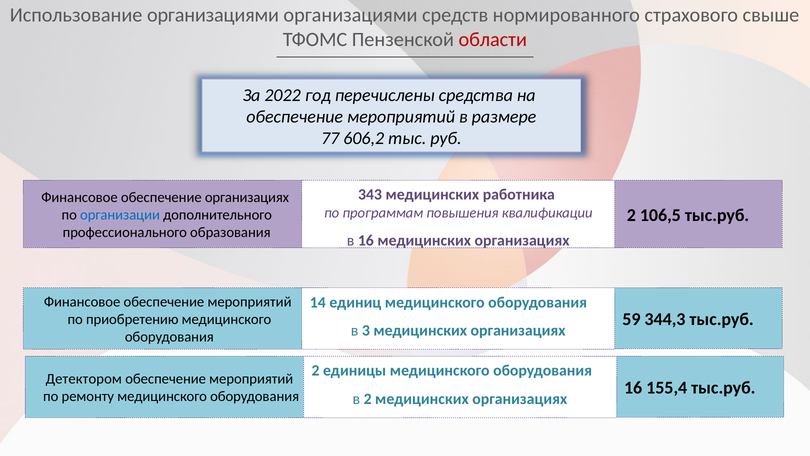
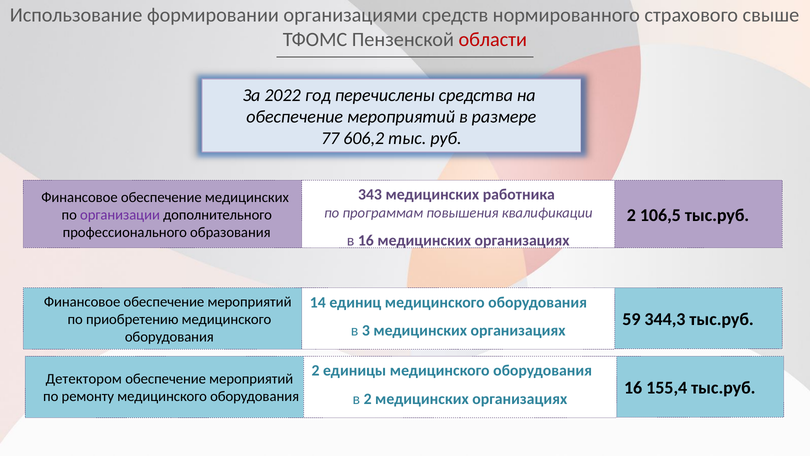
Использование организациями: организациями -> формировании
обеспечение организациях: организациях -> медицинских
организации colour: blue -> purple
